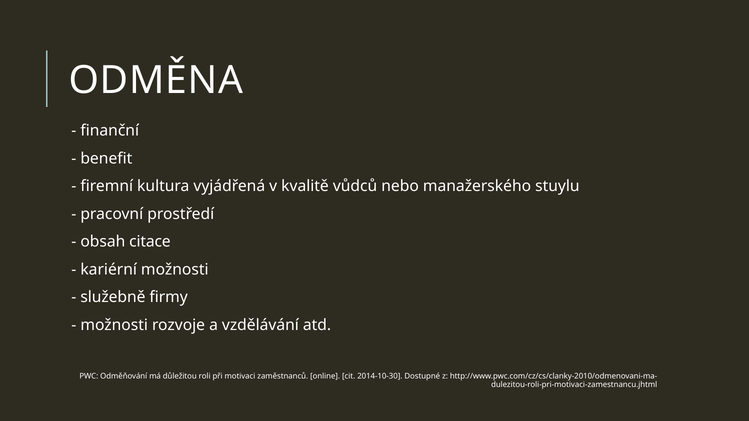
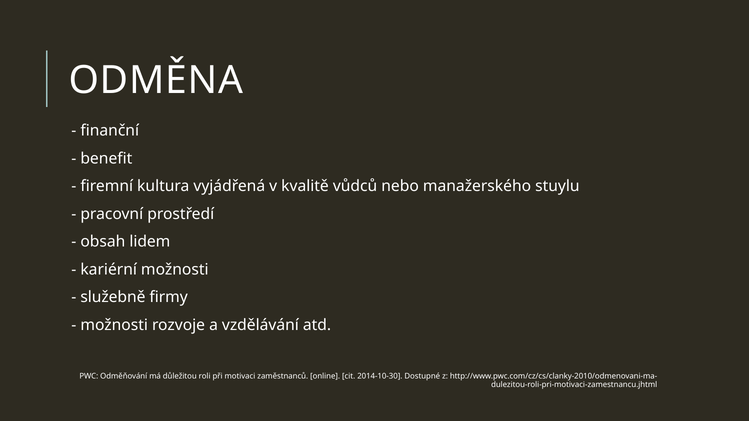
citace: citace -> lidem
